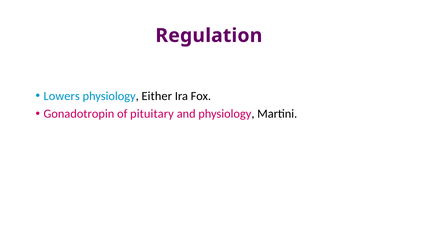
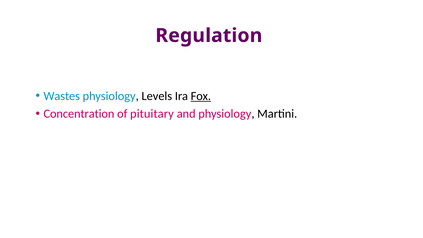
Lowers: Lowers -> Wastes
Either: Either -> Levels
Fox underline: none -> present
Gonadotropin: Gonadotropin -> Concentration
